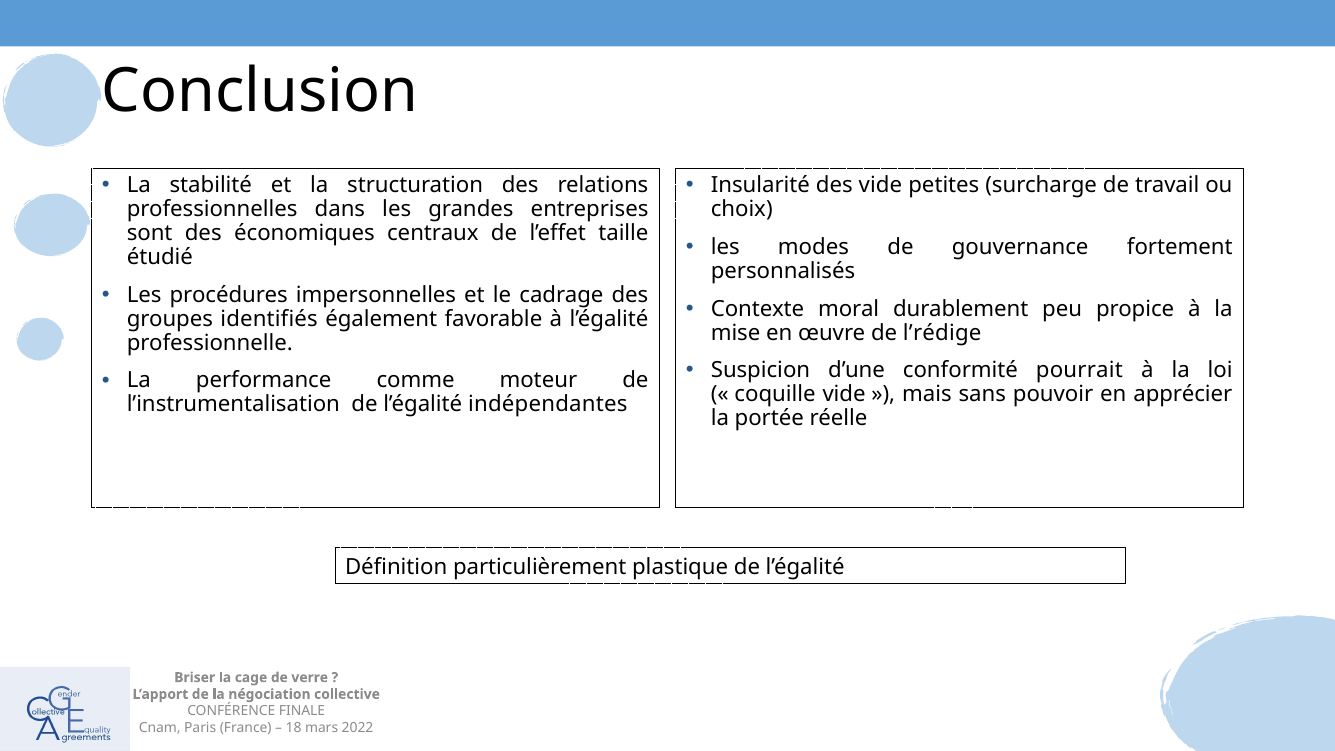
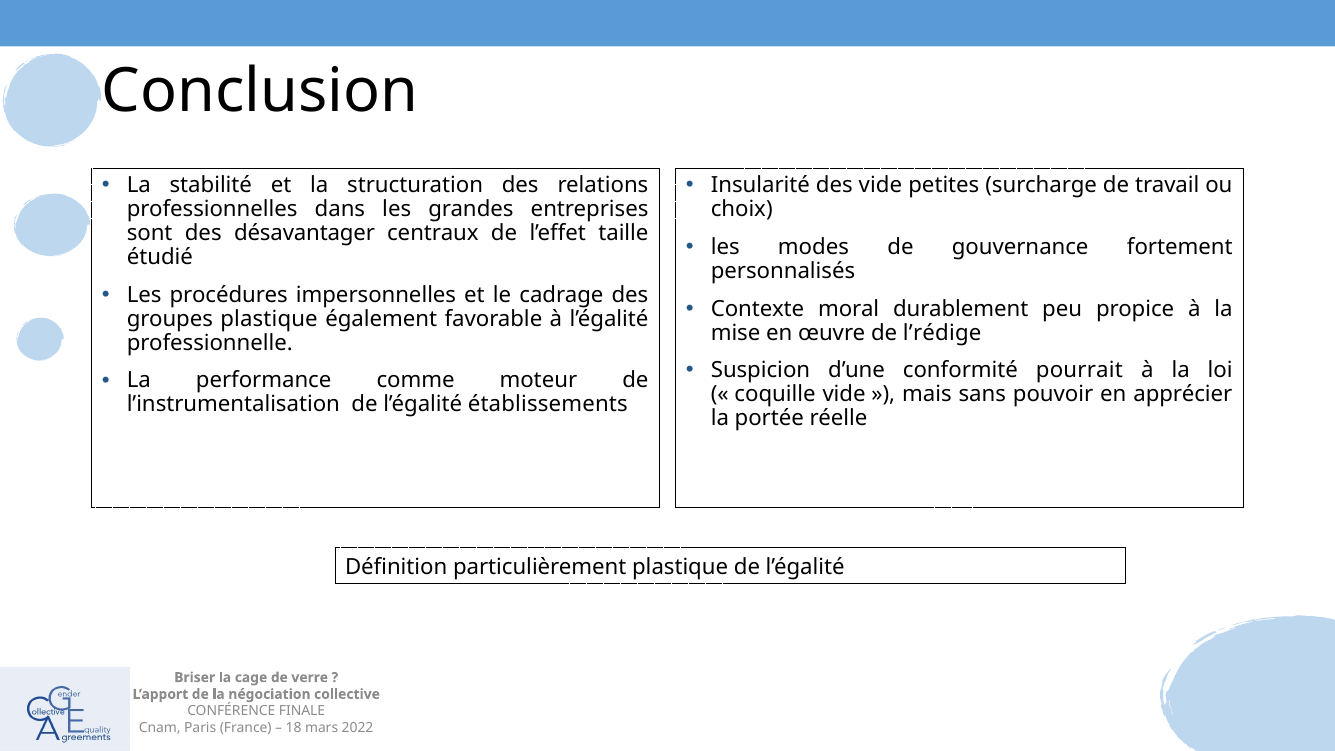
économiques: économiques -> désavantager
groupes identifiés: identifiés -> plastique
indépendantes: indépendantes -> établissements
